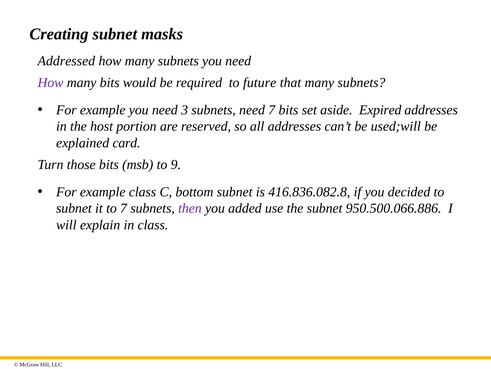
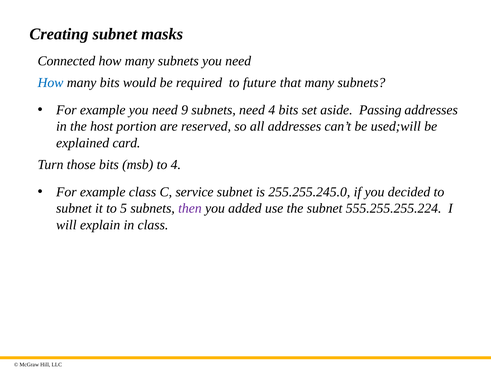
Addressed: Addressed -> Connected
How at (51, 83) colour: purple -> blue
3: 3 -> 9
need 7: 7 -> 4
Expired: Expired -> Passing
to 9: 9 -> 4
bottom: bottom -> service
416.836.082.8: 416.836.082.8 -> 255.255.245.0
to 7: 7 -> 5
950.500.066.886: 950.500.066.886 -> 555.255.255.224
